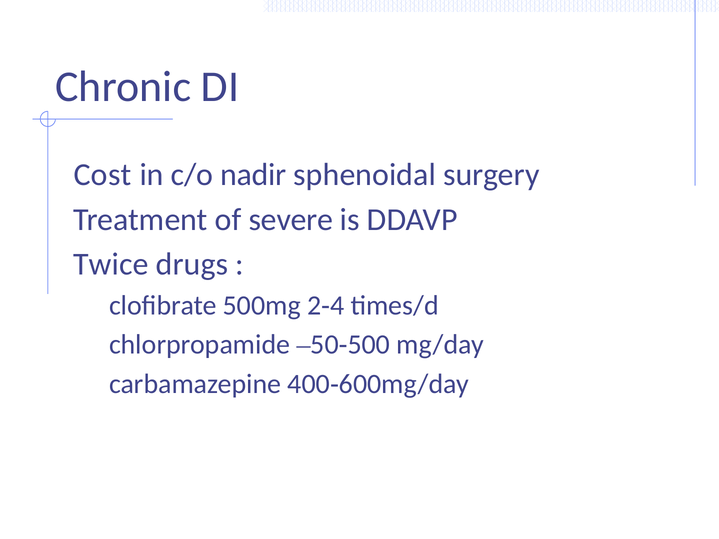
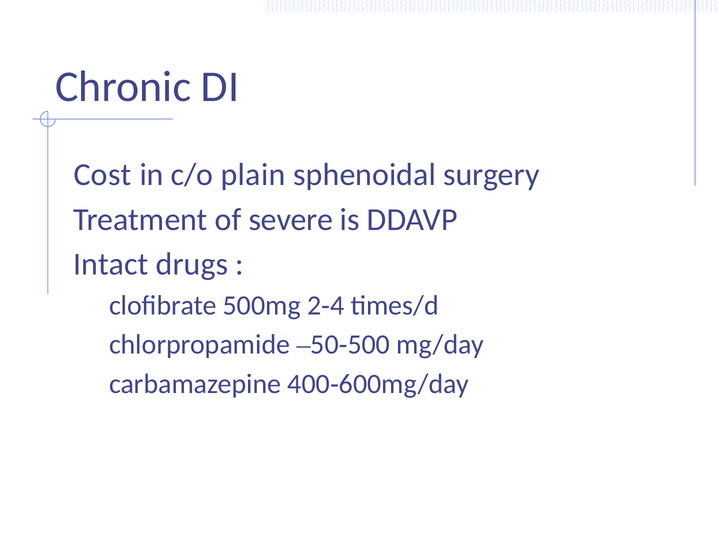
nadir: nadir -> plain
Twice: Twice -> Intact
